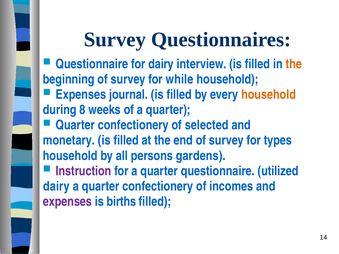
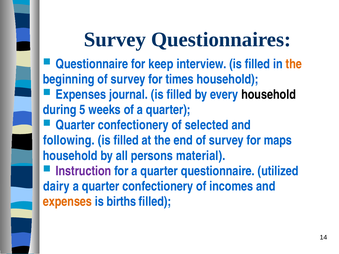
for dairy: dairy -> keep
while: while -> times
household at (269, 95) colour: orange -> black
8: 8 -> 5
monetary: monetary -> following
types: types -> maps
gardens: gardens -> material
expenses at (67, 202) colour: purple -> orange
